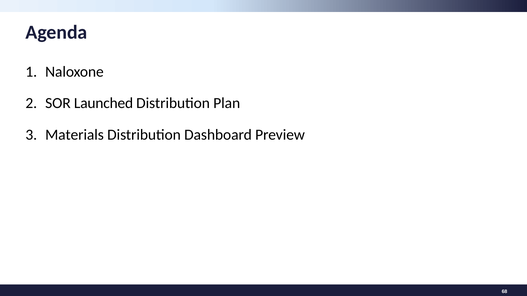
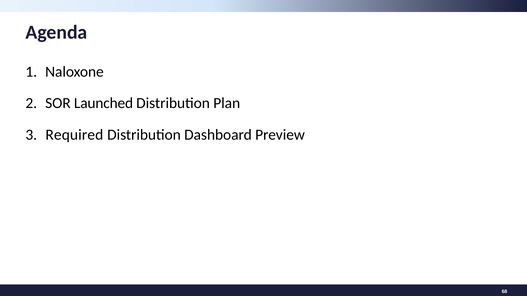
Materials: Materials -> Required
